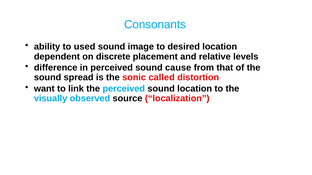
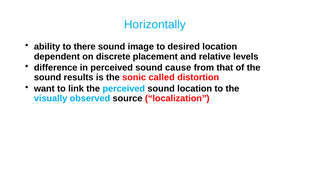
Consonants: Consonants -> Horizontally
used: used -> there
spread: spread -> results
